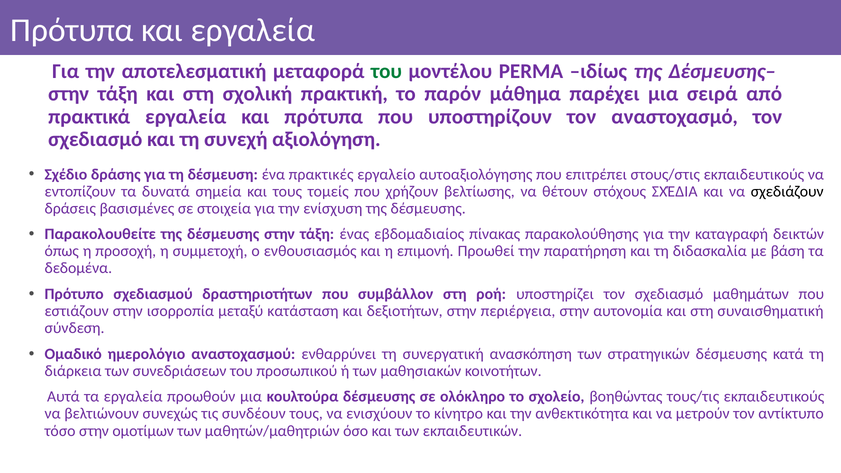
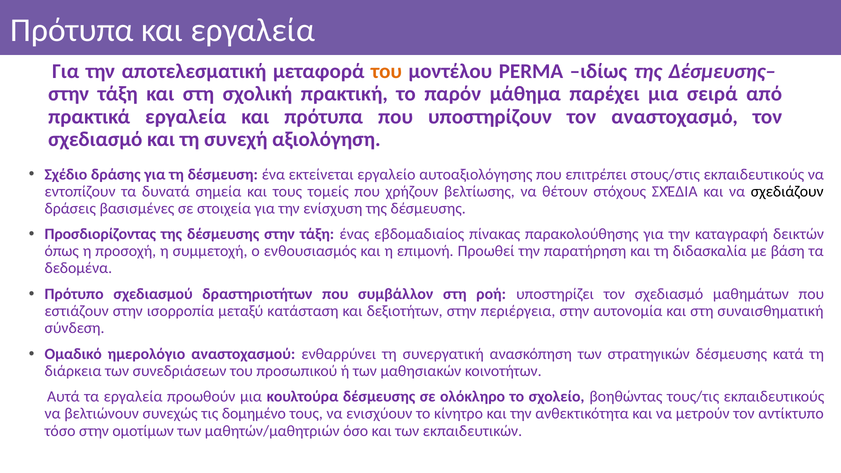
του at (386, 71) colour: green -> orange
πρακτικές: πρακτικές -> εκτείνεται
Παρακολουθείτε: Παρακολουθείτε -> Προσδιορίζοντας
συνδέουν: συνδέουν -> δομημένο
